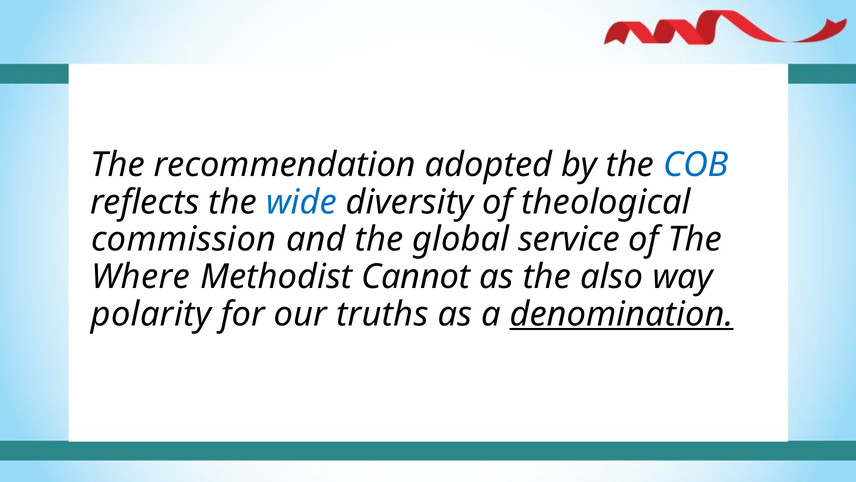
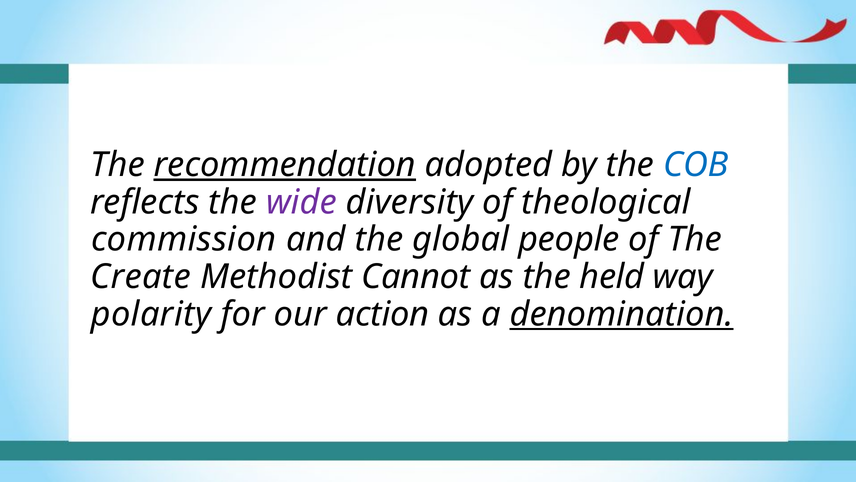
recommendation underline: none -> present
wide colour: blue -> purple
service: service -> people
Where: Where -> Create
also: also -> held
truths: truths -> action
